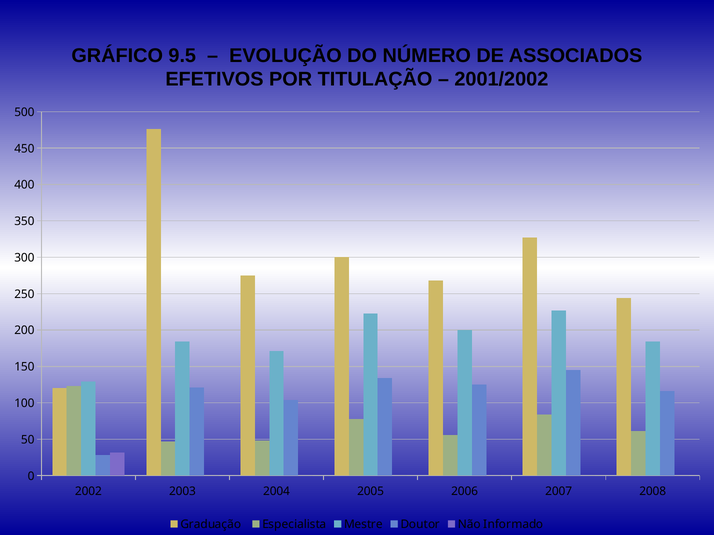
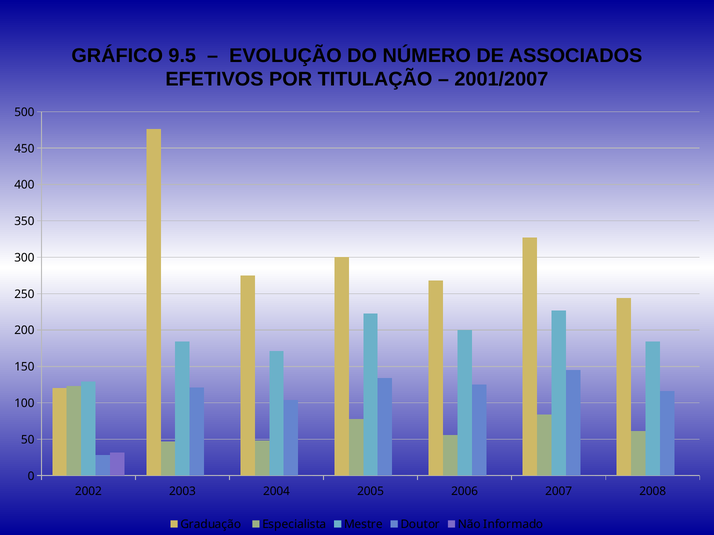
2001/2002: 2001/2002 -> 2001/2007
